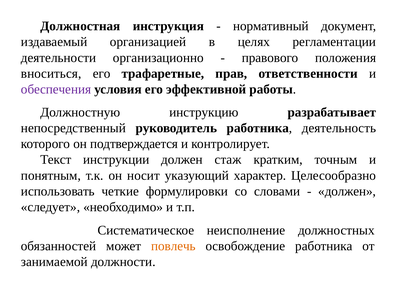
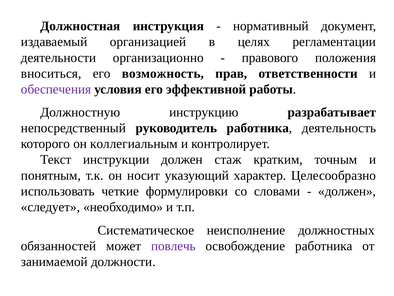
трафаретные: трафаретные -> возможность
подтверждается: подтверждается -> коллегиальным
повлечь colour: orange -> purple
